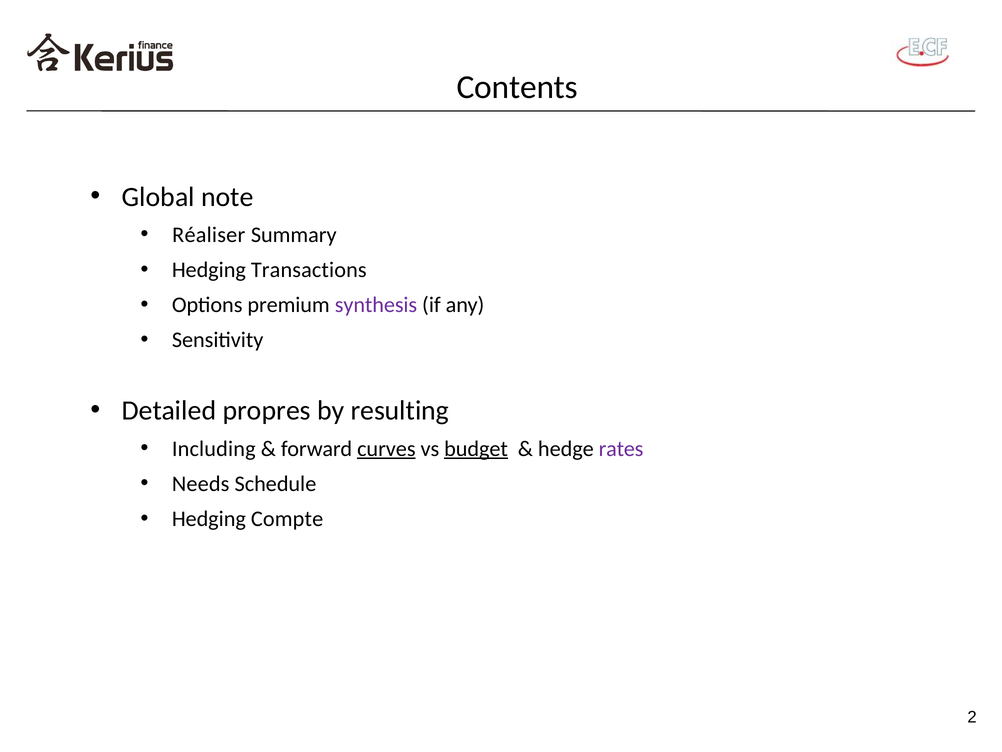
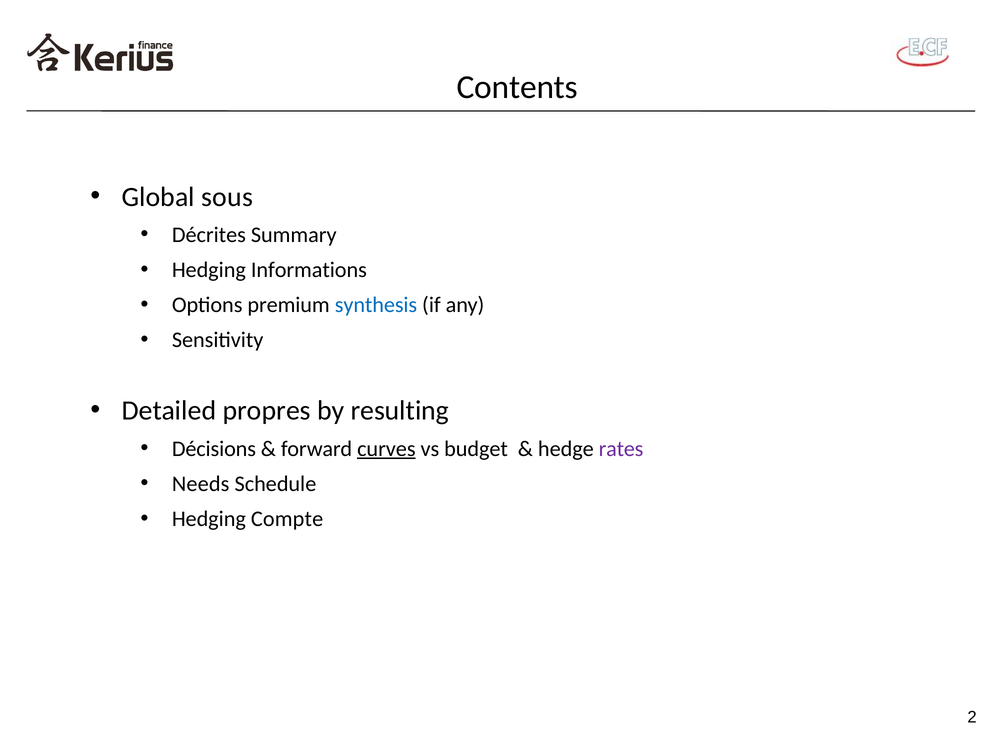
note: note -> sous
Réaliser: Réaliser -> Décrites
Transactions: Transactions -> Informations
synthesis colour: purple -> blue
Including: Including -> Décisions
budget underline: present -> none
